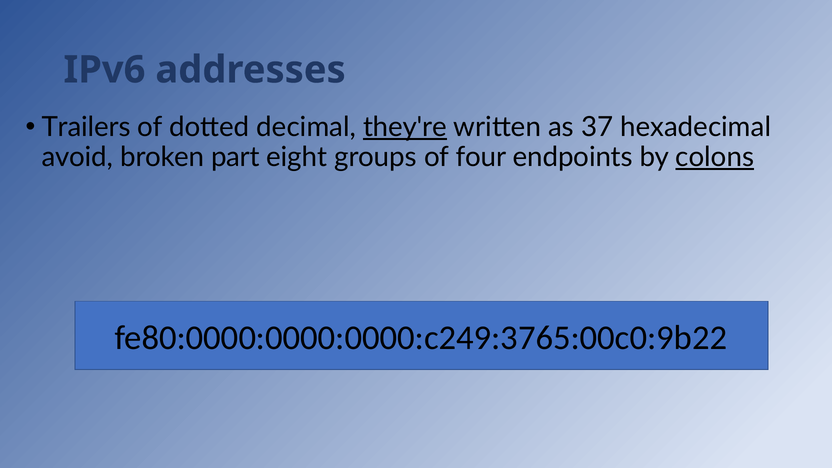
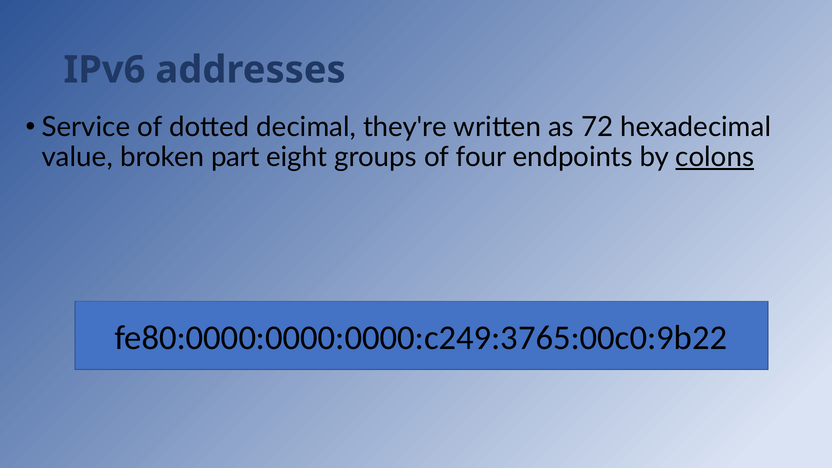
Trailers: Trailers -> Service
they're underline: present -> none
37: 37 -> 72
avoid: avoid -> value
